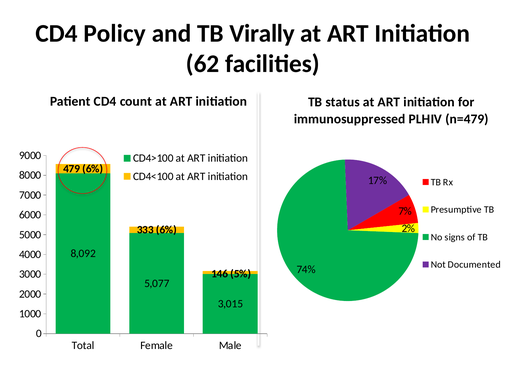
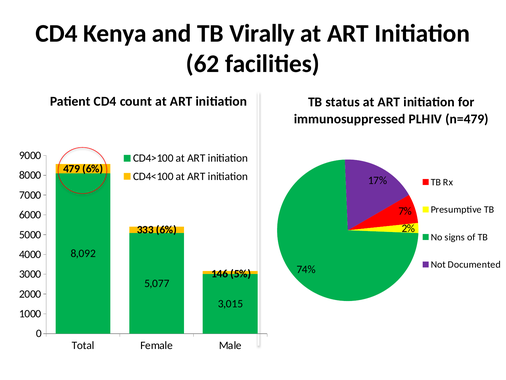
Policy: Policy -> Kenya
